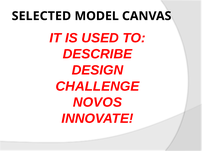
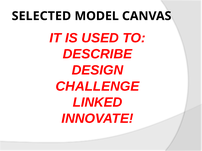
NOVOS: NOVOS -> LINKED
